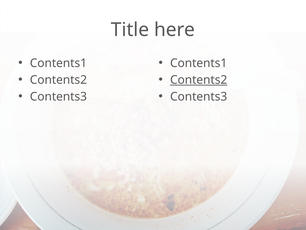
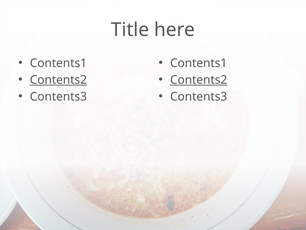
Contents2 at (58, 80) underline: none -> present
